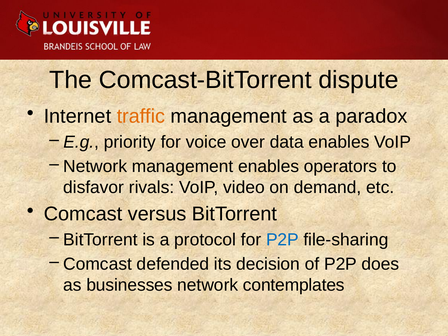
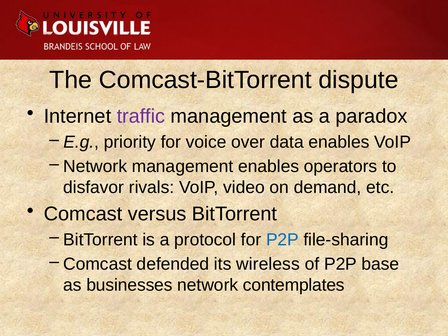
traffic colour: orange -> purple
decision: decision -> wireless
does: does -> base
